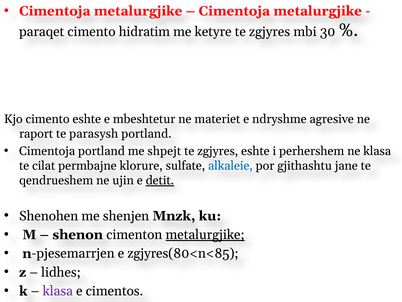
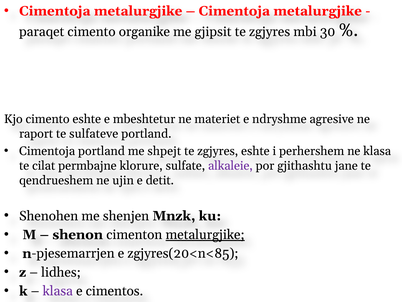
hidratim: hidratim -> organike
ketyre: ketyre -> gjipsit
parasysh: parasysh -> sulfateve
alkaleie colour: blue -> purple
detit underline: present -> none
zgjyres(80<n<85: zgjyres(80<n<85 -> zgjyres(20<n<85
